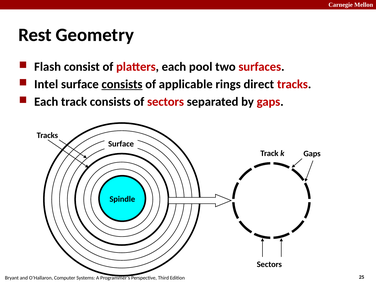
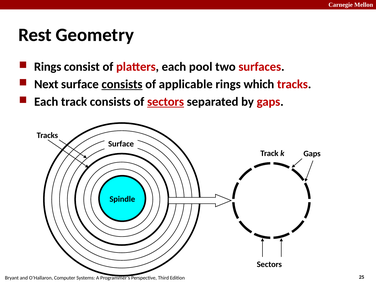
Flash at (48, 67): Flash -> Rings
Intel: Intel -> Next
direct: direct -> which
sectors at (166, 102) underline: none -> present
